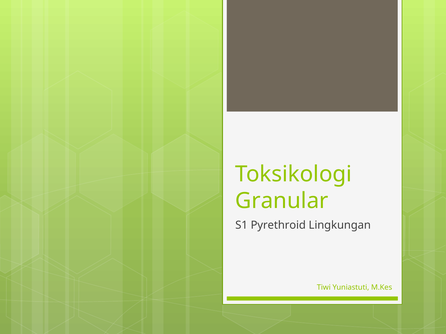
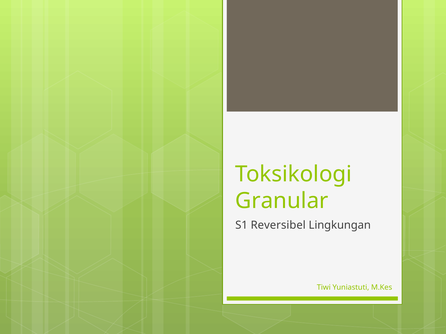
Pyrethroid: Pyrethroid -> Reversibel
